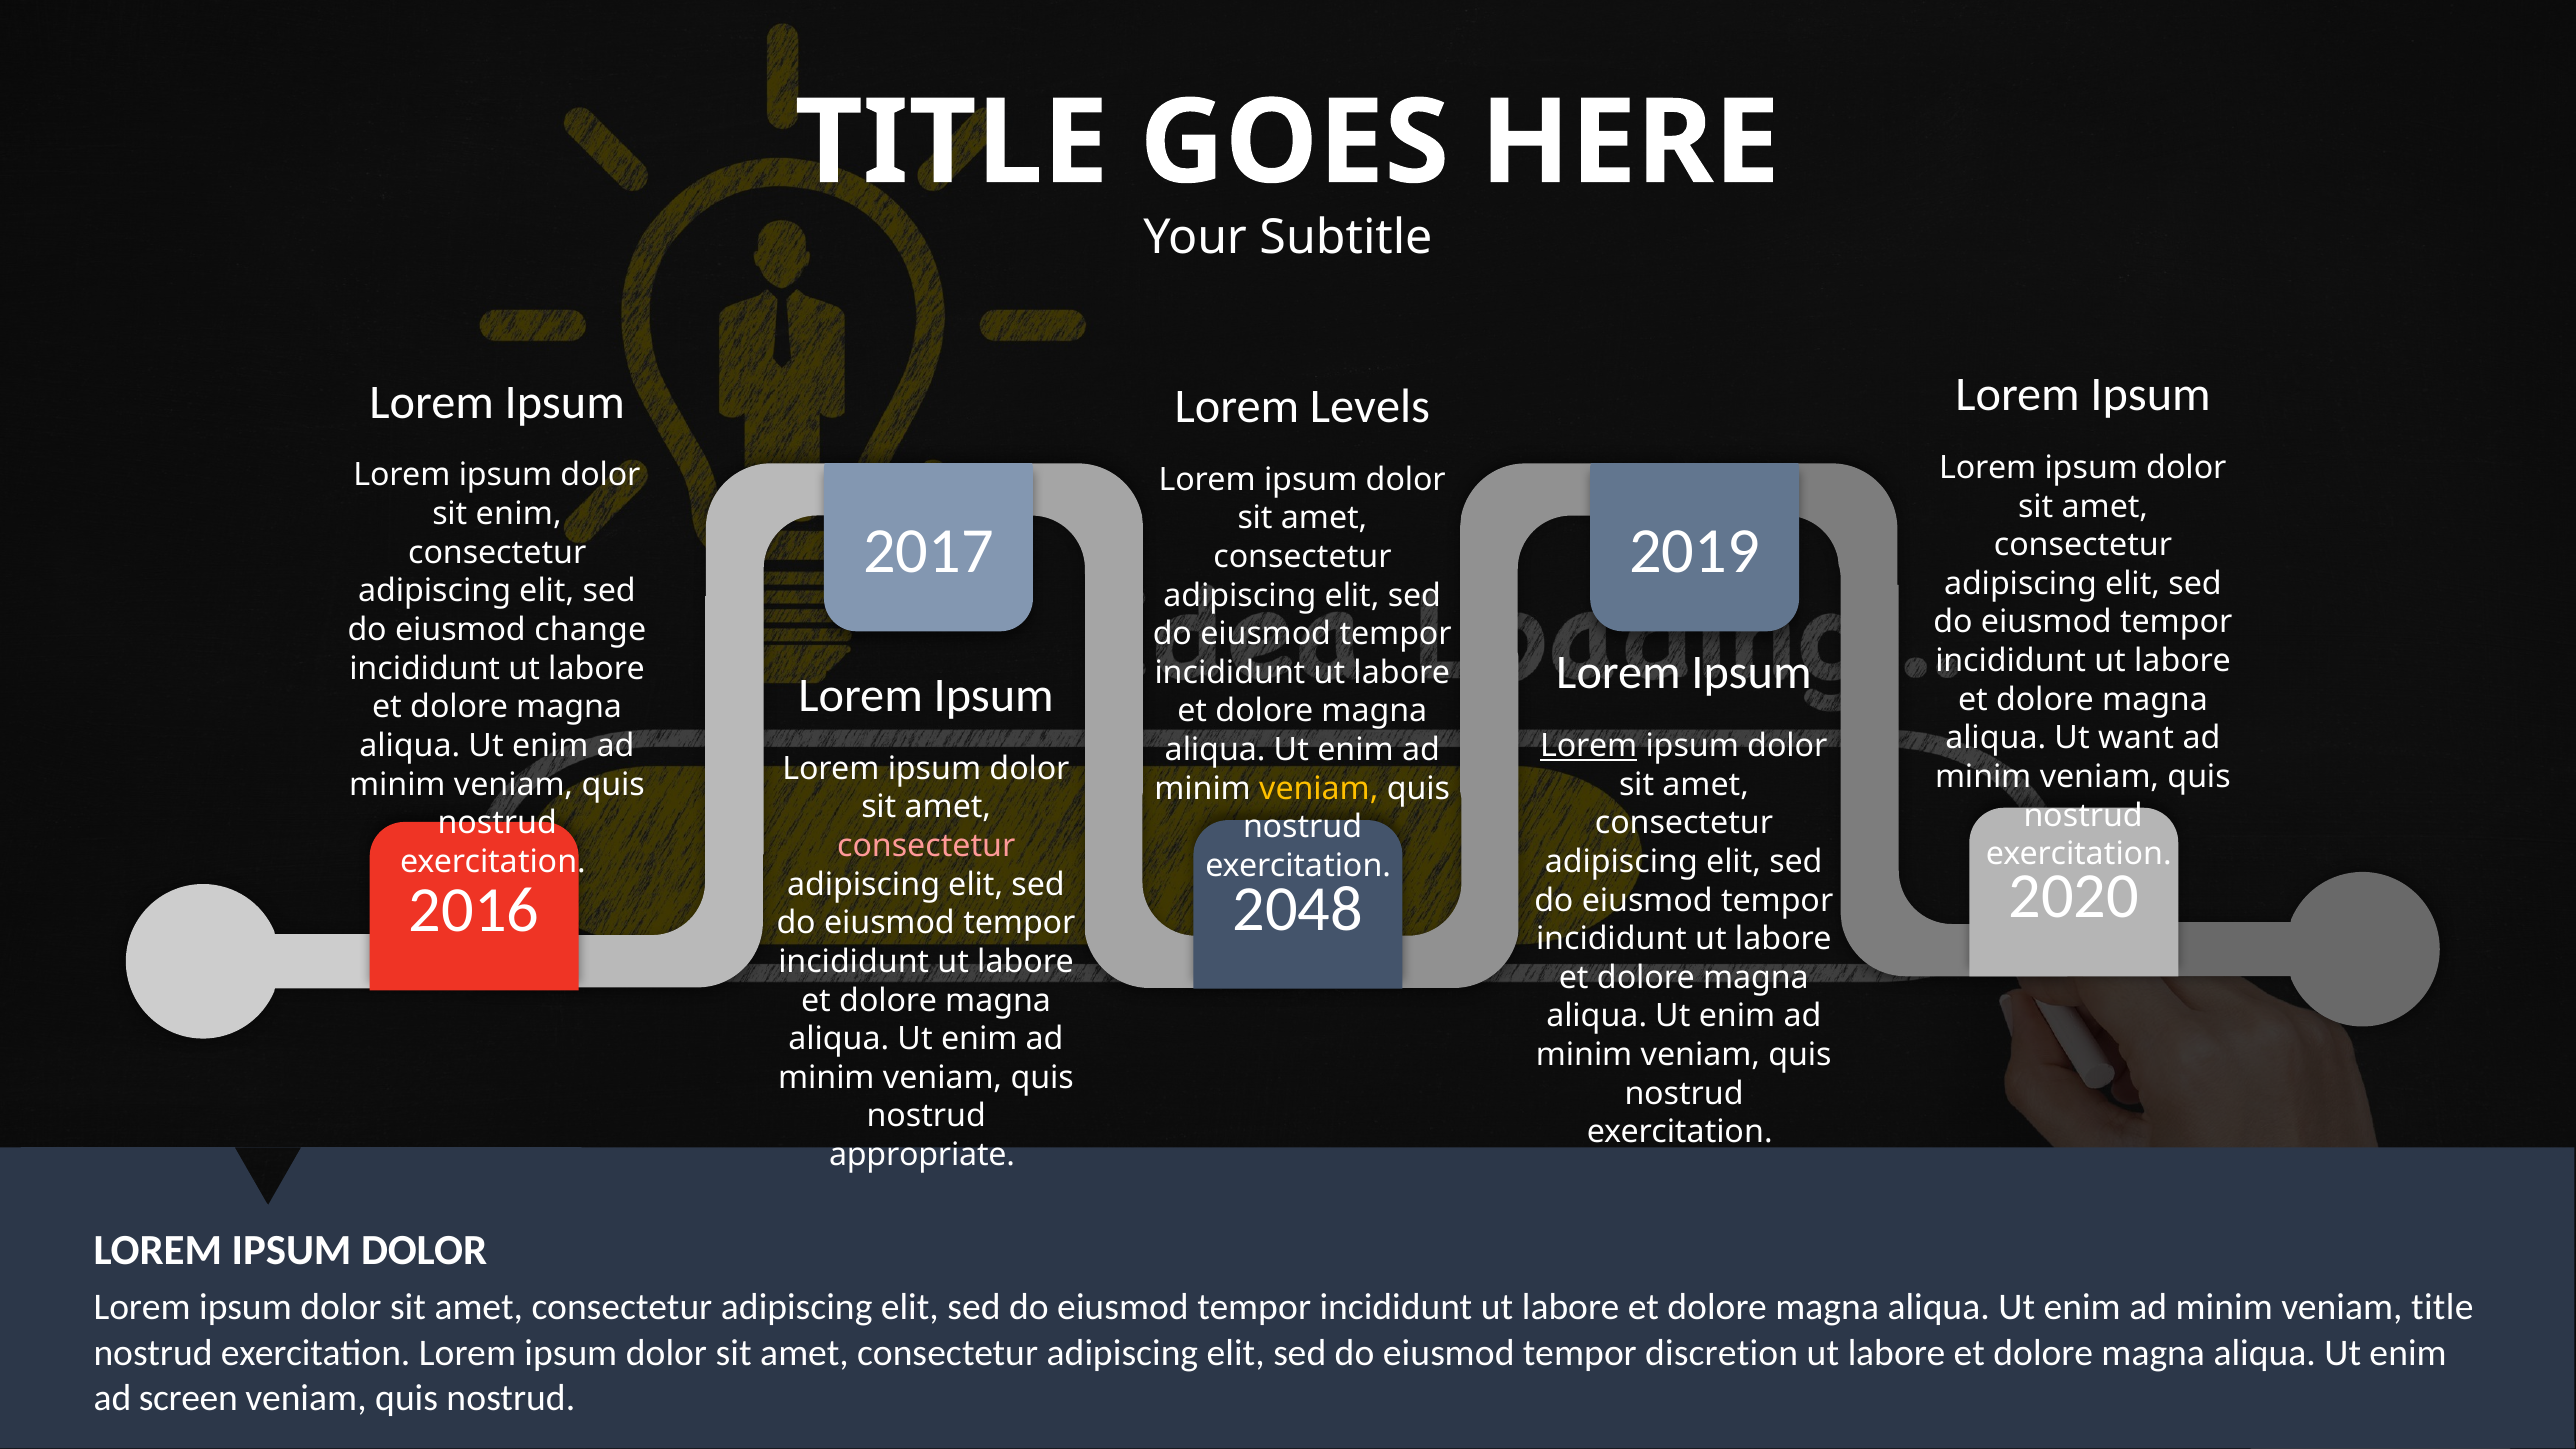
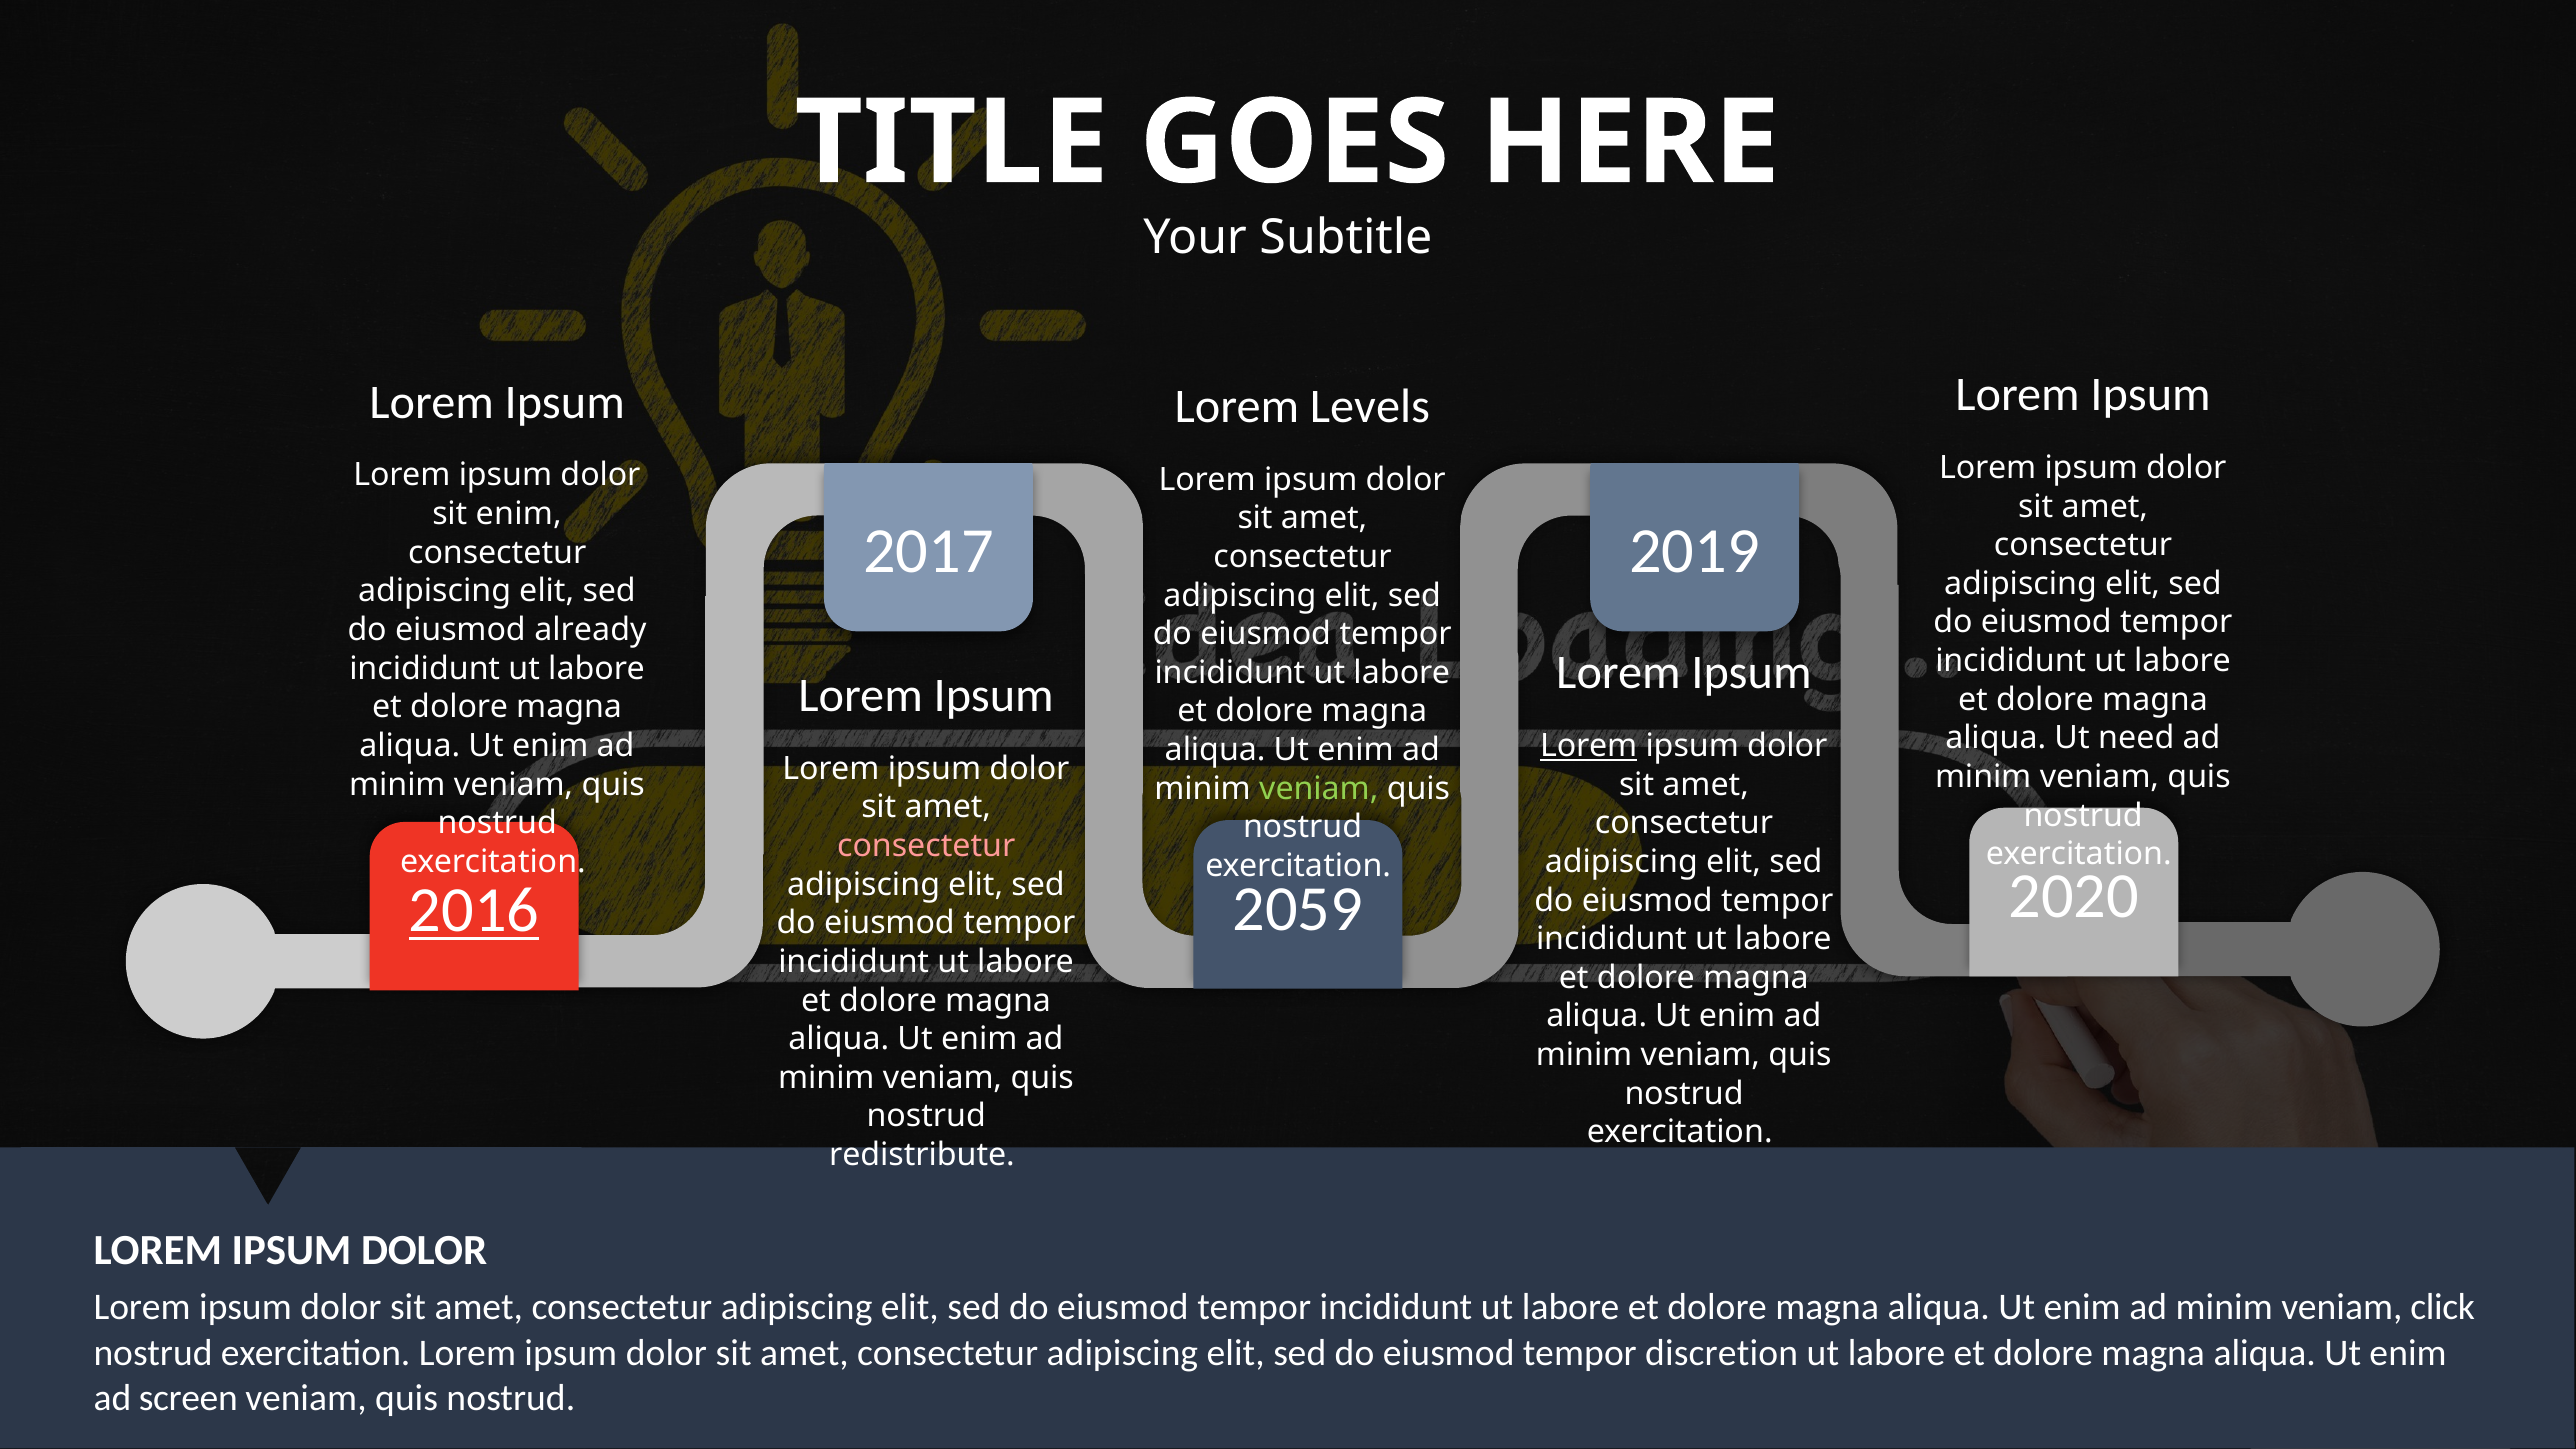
change: change -> already
want: want -> need
veniam at (1319, 789) colour: yellow -> light green
2048: 2048 -> 2059
2016 underline: none -> present
appropriate: appropriate -> redistribute
veniam title: title -> click
